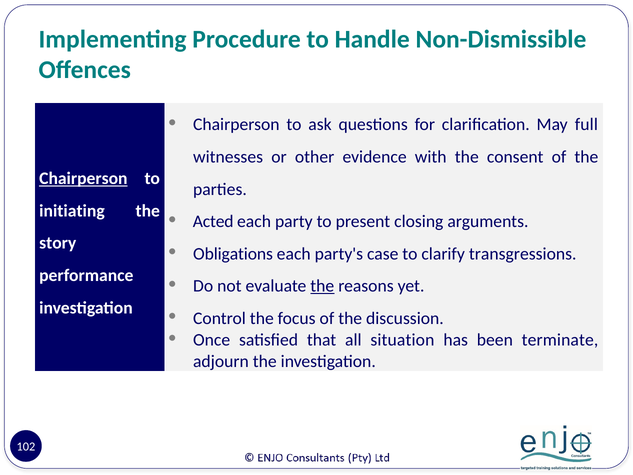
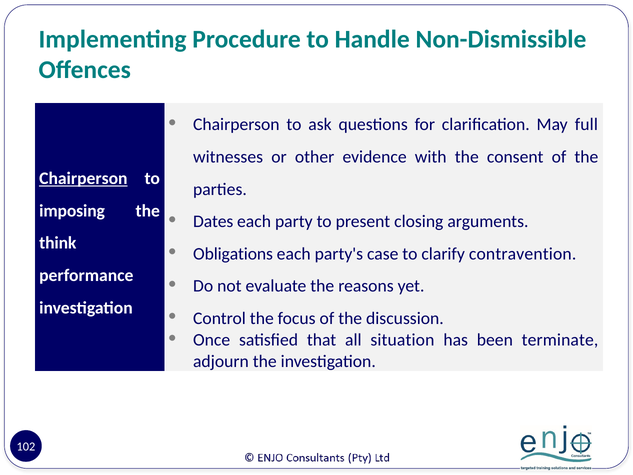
initiating: initiating -> imposing
Acted: Acted -> Dates
story: story -> think
transgressions: transgressions -> contravention
the at (322, 286) underline: present -> none
